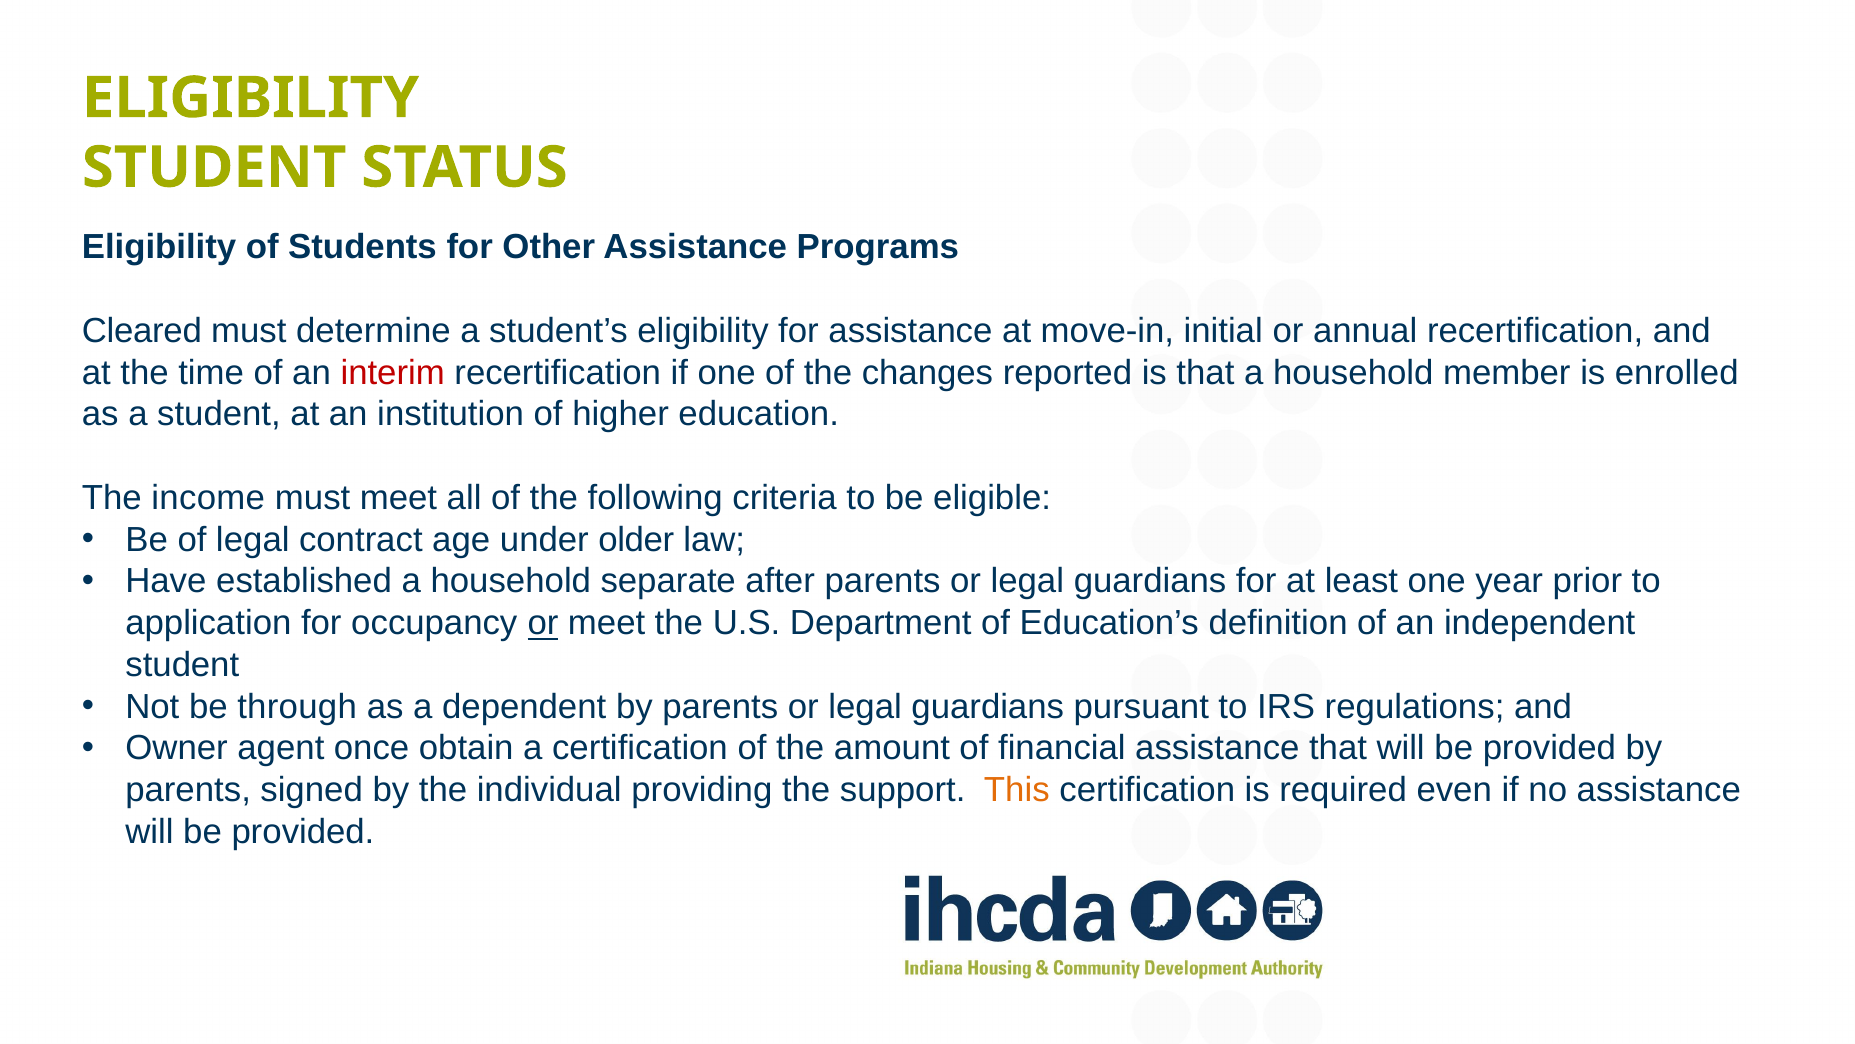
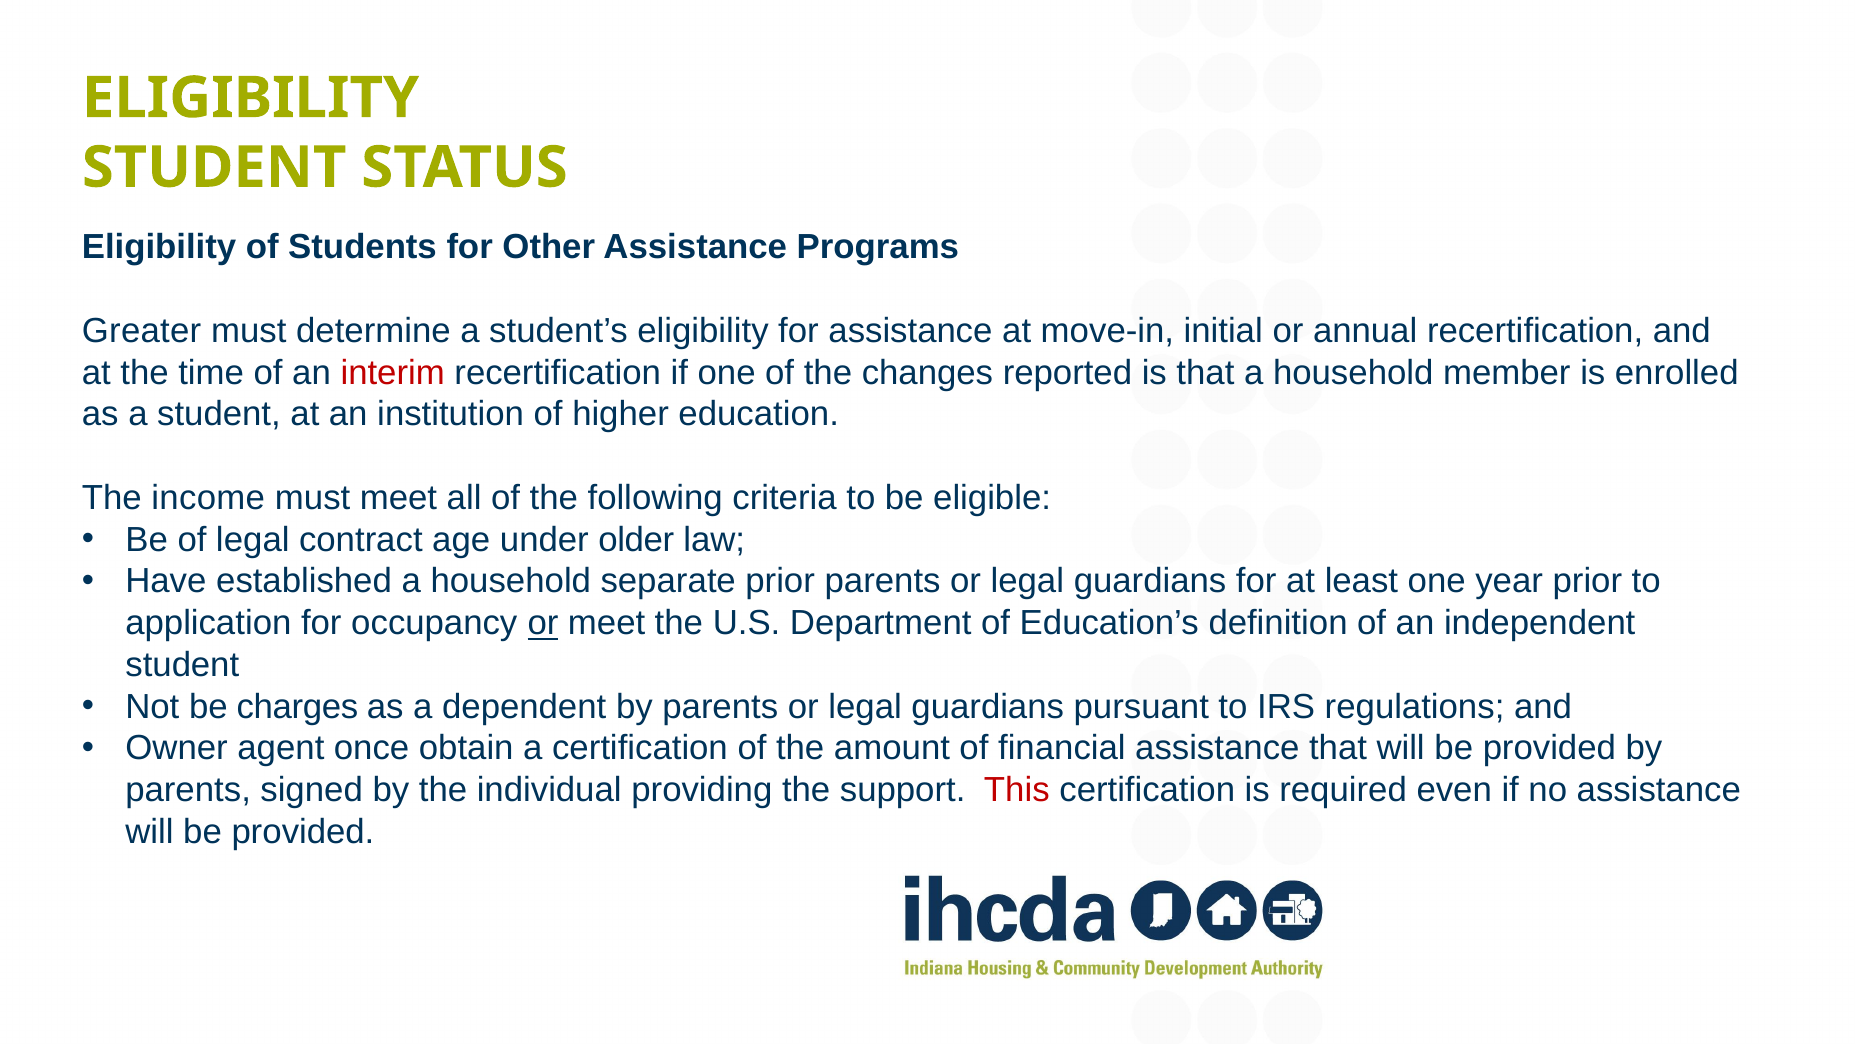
Cleared: Cleared -> Greater
separate after: after -> prior
through: through -> charges
This colour: orange -> red
